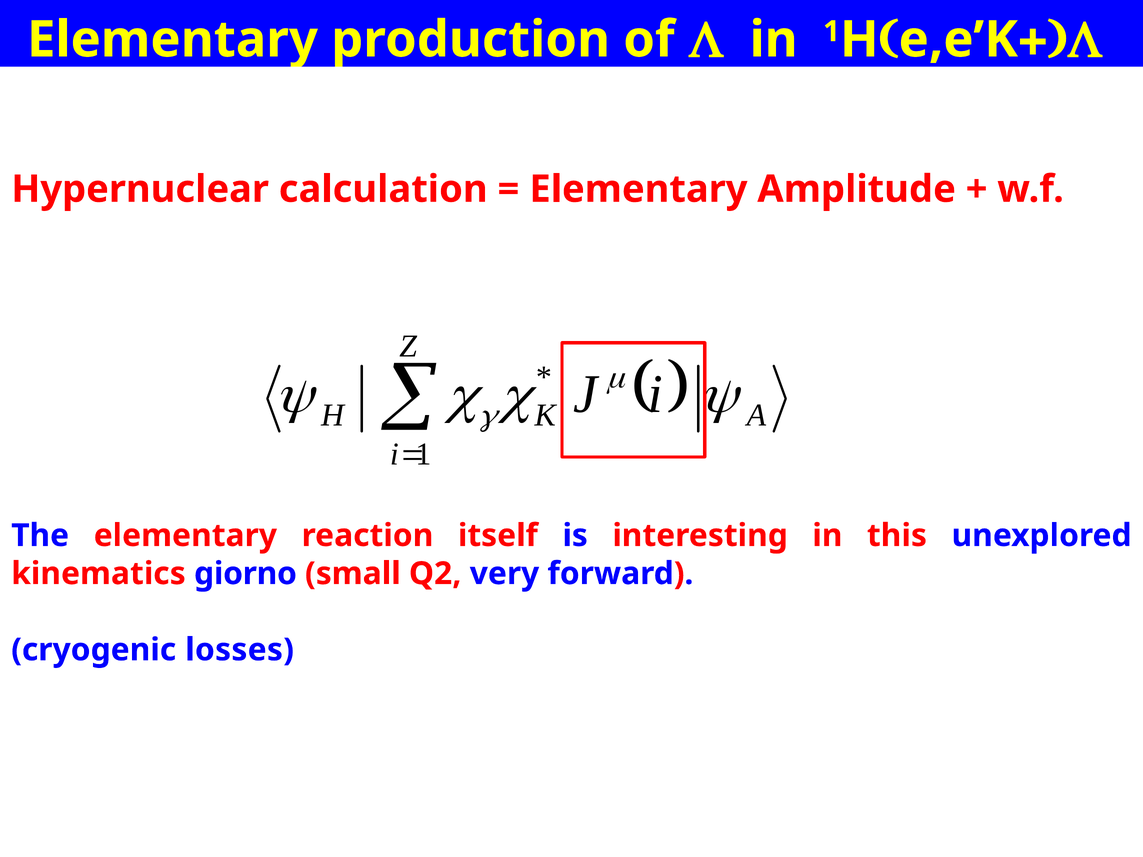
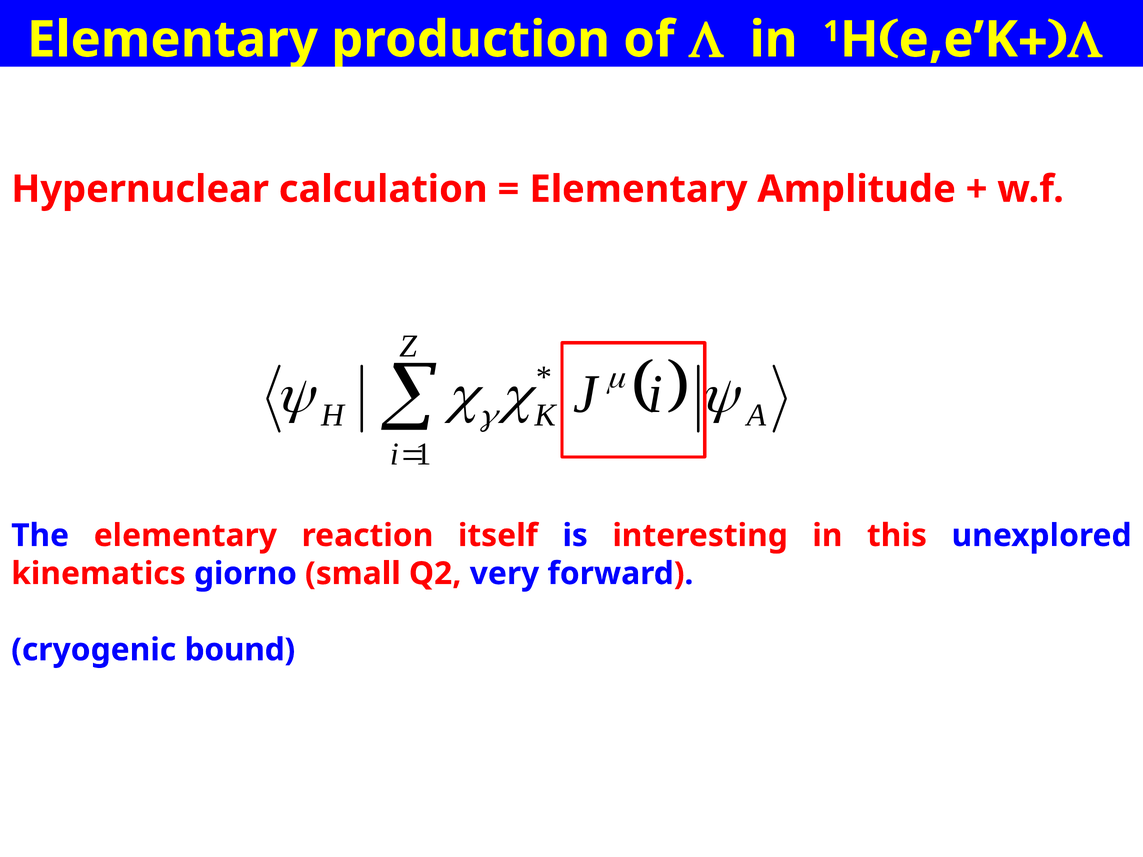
losses: losses -> bound
